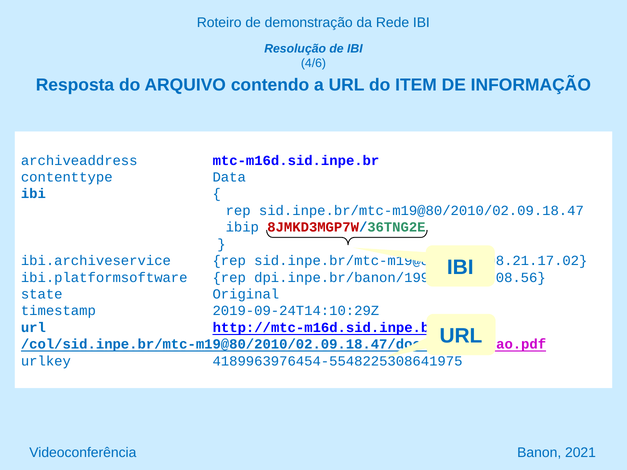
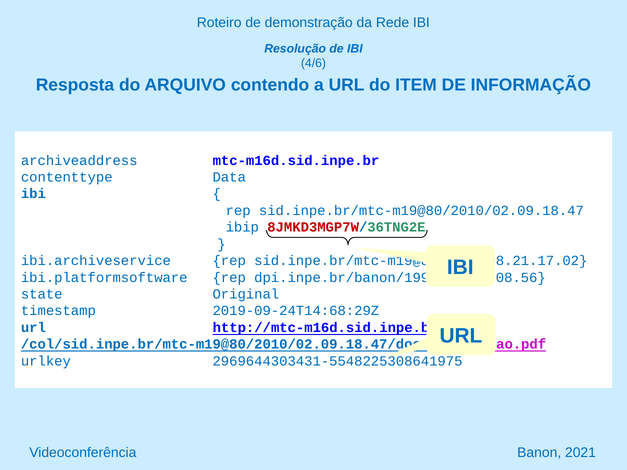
2019-09-24T14:10:29Z: 2019-09-24T14:10:29Z -> 2019-09-24T14:68:29Z
4189963976454-5548225308641975: 4189963976454-5548225308641975 -> 2969644303431-5548225308641975
